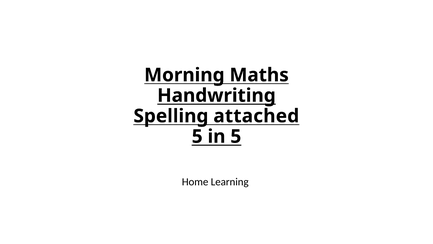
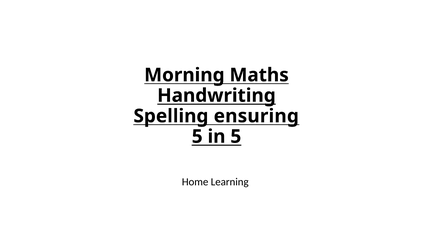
attached: attached -> ensuring
